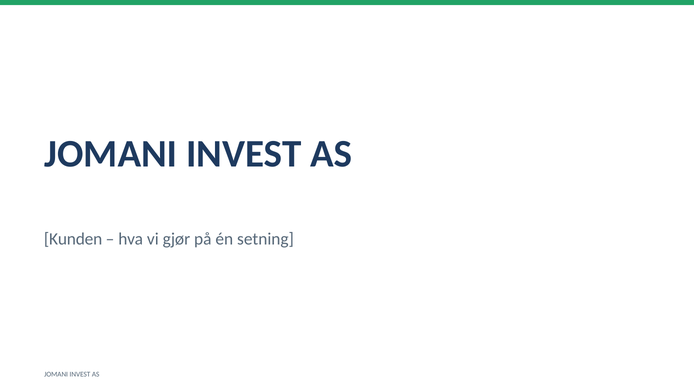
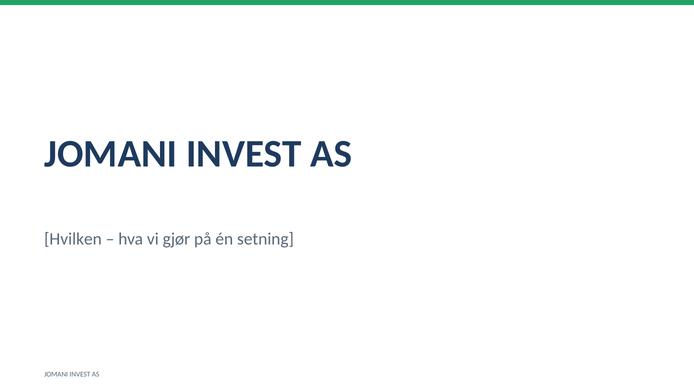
Kunden: Kunden -> Hvilken
